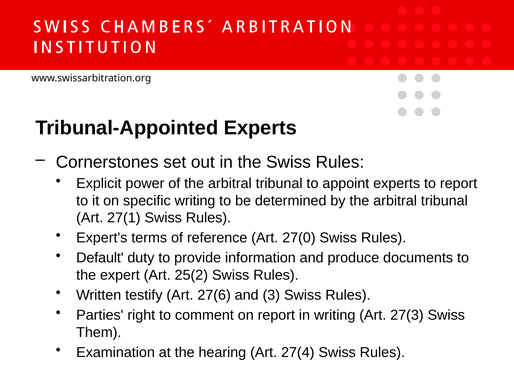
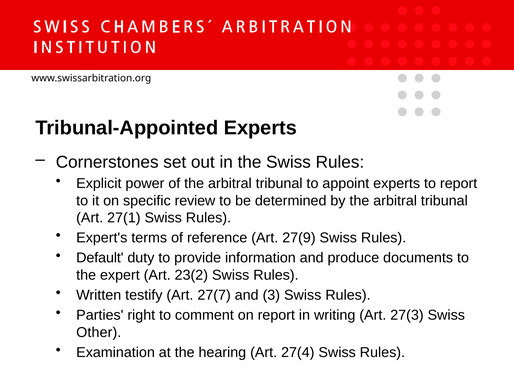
specific writing: writing -> review
27(0: 27(0 -> 27(9
25(2: 25(2 -> 23(2
27(6: 27(6 -> 27(7
Them: Them -> Other
